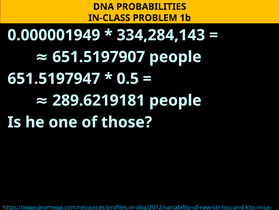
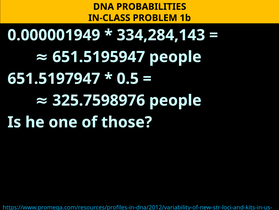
651.5197907: 651.5197907 -> 651.5195947
289.6219181: 289.6219181 -> 325.7598976
